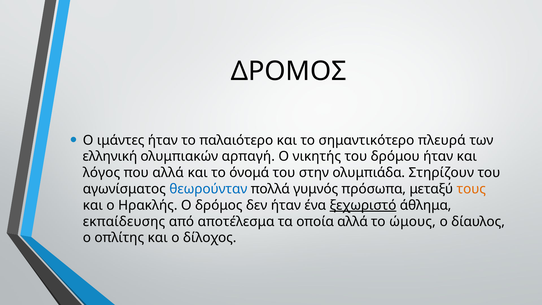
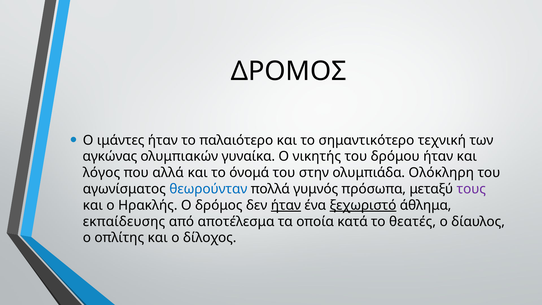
πλευρά: πλευρά -> τεχνική
ελληνική: ελληνική -> αγκώνας
αρπαγή: αρπαγή -> γυναίκα
Στηρίζουν: Στηρίζουν -> Ολόκληρη
τους colour: orange -> purple
ήταν at (286, 205) underline: none -> present
οποία αλλά: αλλά -> κατά
ώμους: ώμους -> θεατές
